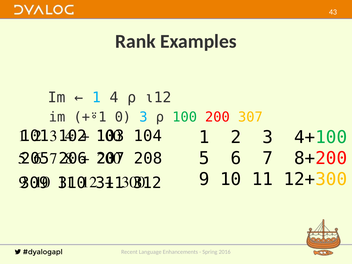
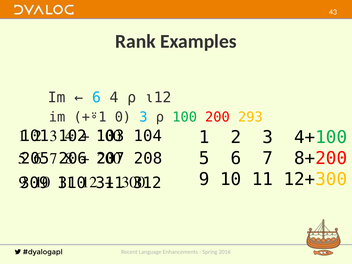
1 at (96, 98): 1 -> 6
307: 307 -> 293
